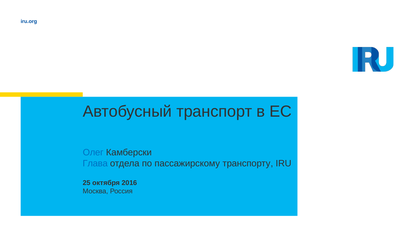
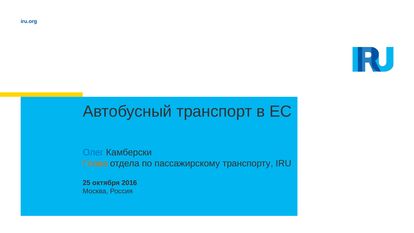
Глава colour: blue -> orange
